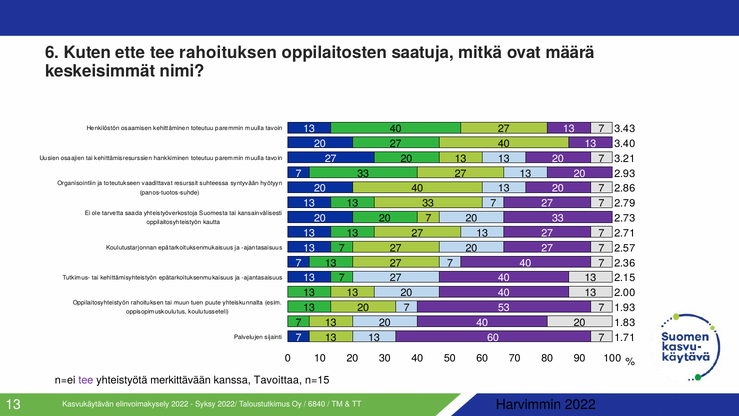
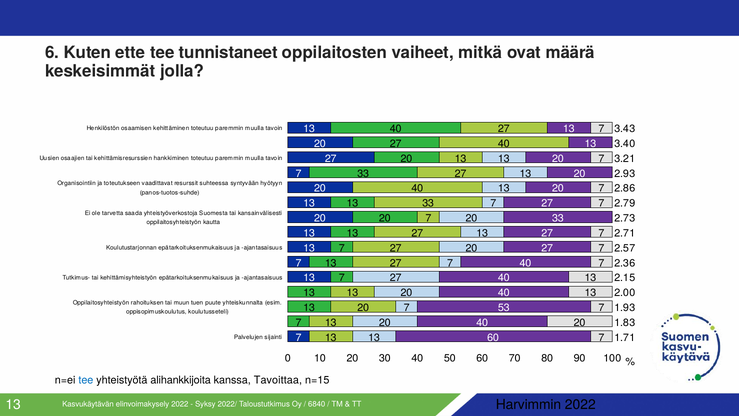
tee rahoituksen: rahoituksen -> tunnistaneet
saatuja: saatuja -> vaiheet
nimi: nimi -> jolla
tee at (86, 380) colour: purple -> blue
merkittävään: merkittävään -> alihankkijoita
